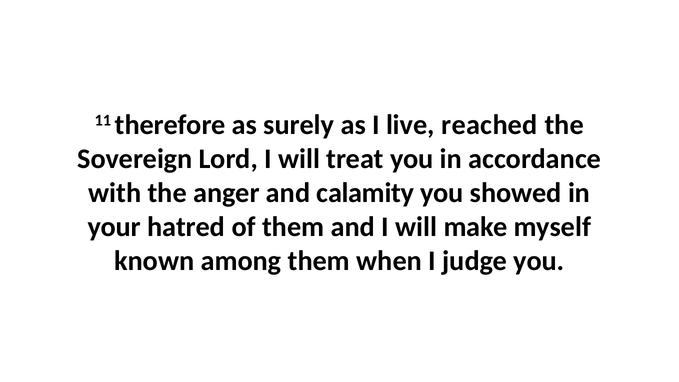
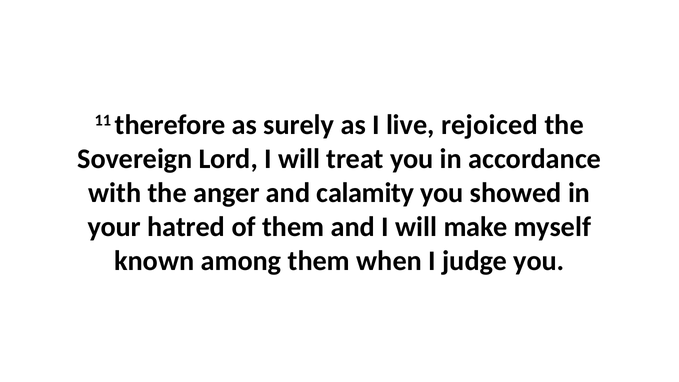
reached: reached -> rejoiced
